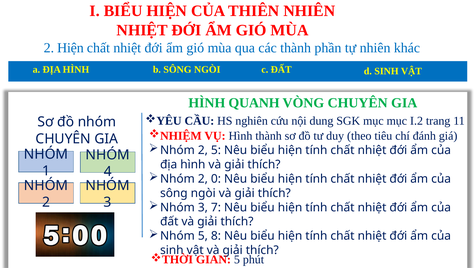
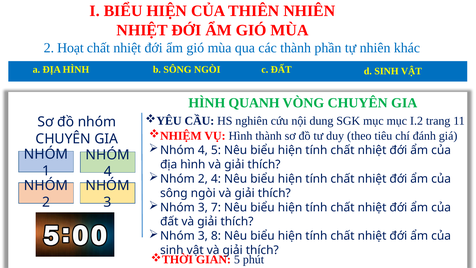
2 Hiện: Hiện -> Hoạt
2 at (203, 150): 2 -> 4
2 0: 0 -> 4
5 at (203, 236): 5 -> 3
